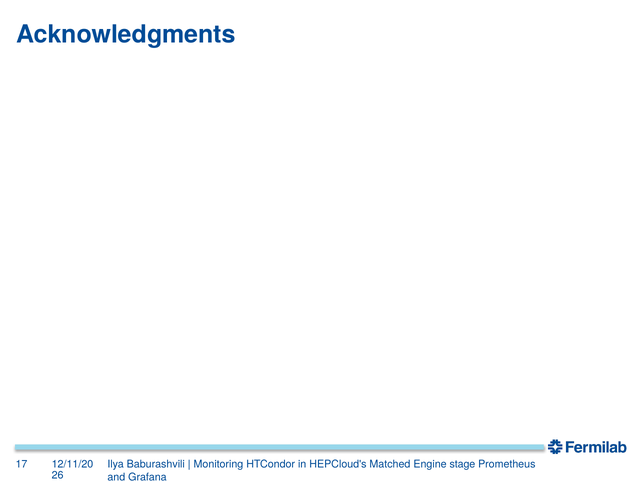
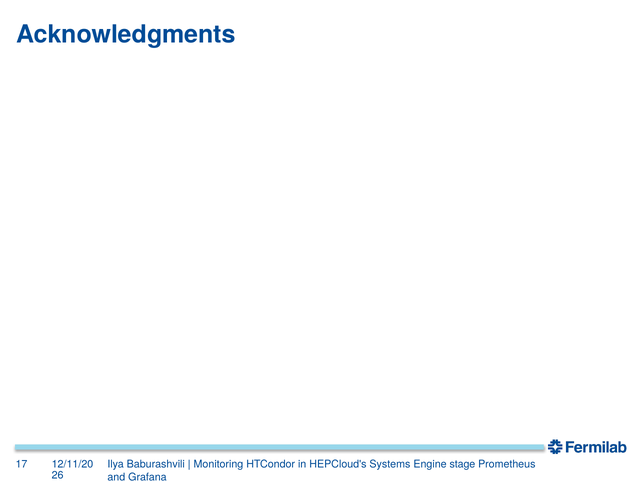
Matched: Matched -> Systems
